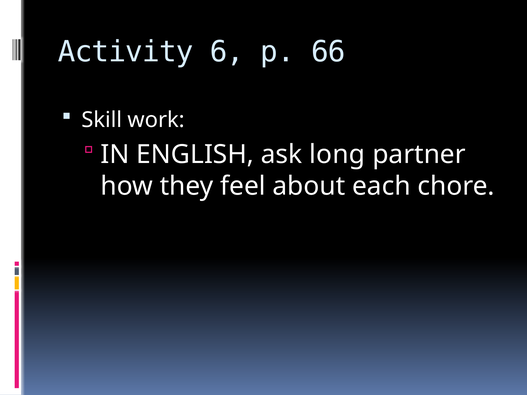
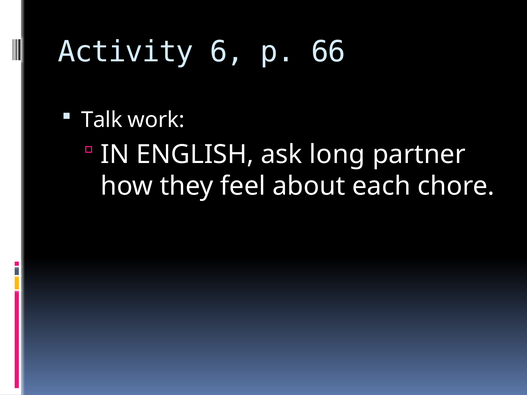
Skill: Skill -> Talk
